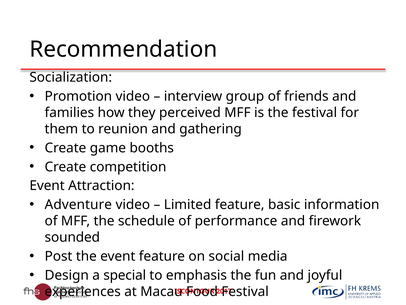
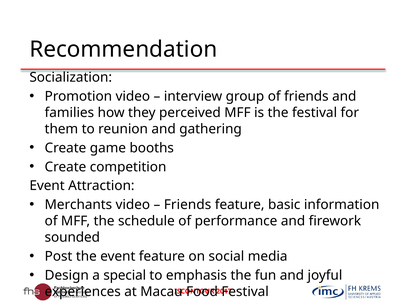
Adventure: Adventure -> Merchants
Limited at (188, 204): Limited -> Friends
